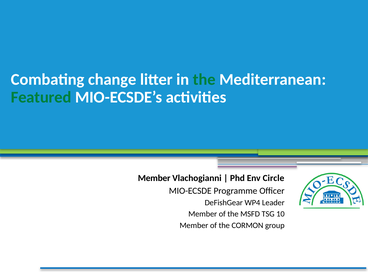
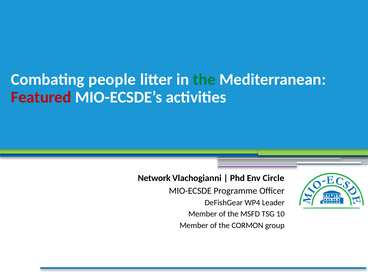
change: change -> people
Featured colour: green -> red
Member at (154, 178): Member -> Network
